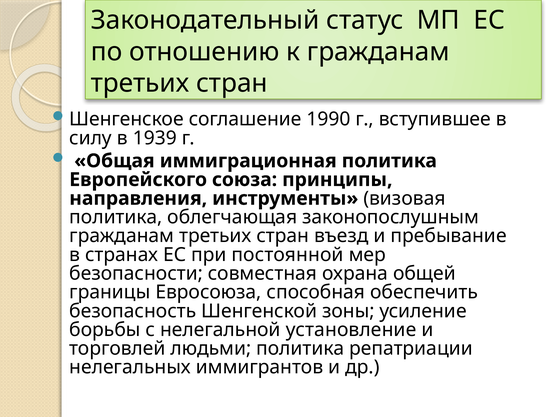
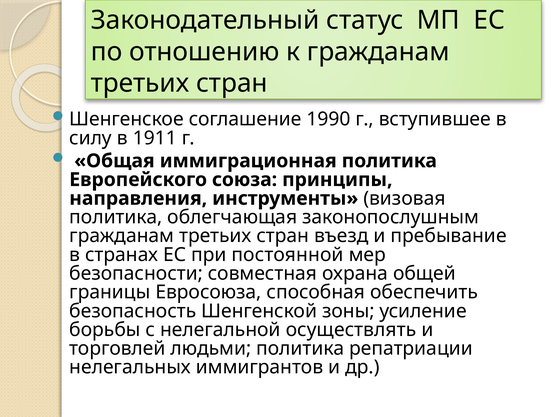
1939: 1939 -> 1911
установление: установление -> осуществлять
